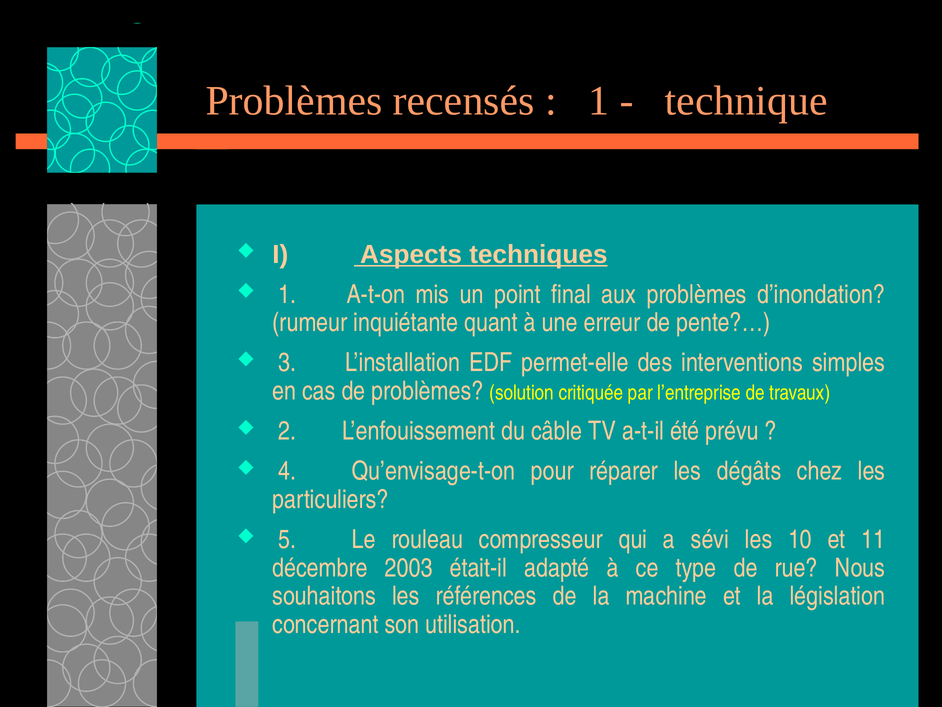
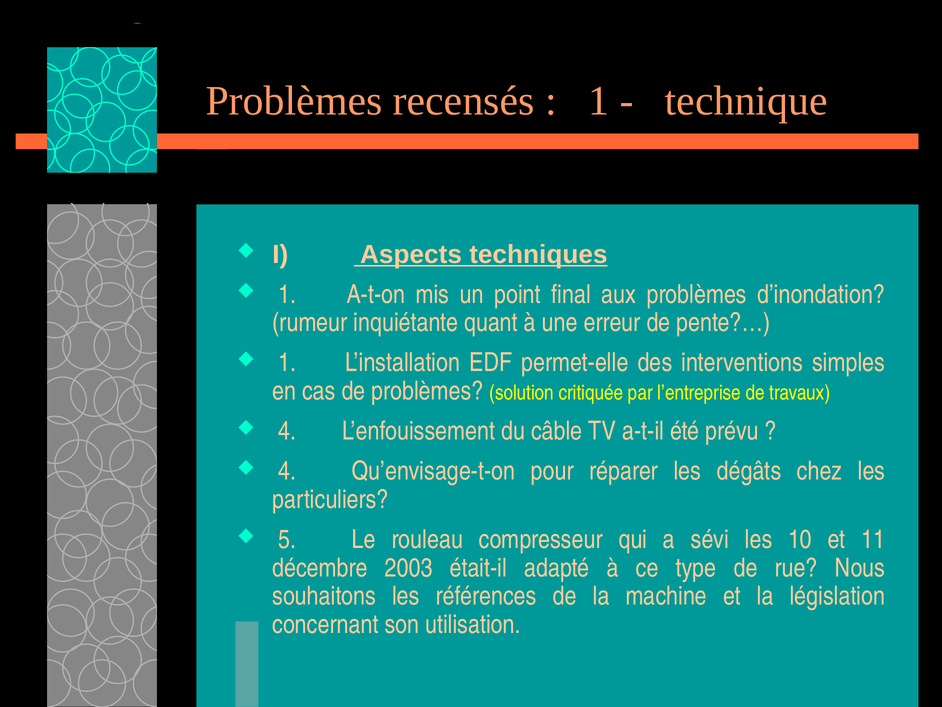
3 at (287, 363): 3 -> 1
2 at (287, 431): 2 -> 4
